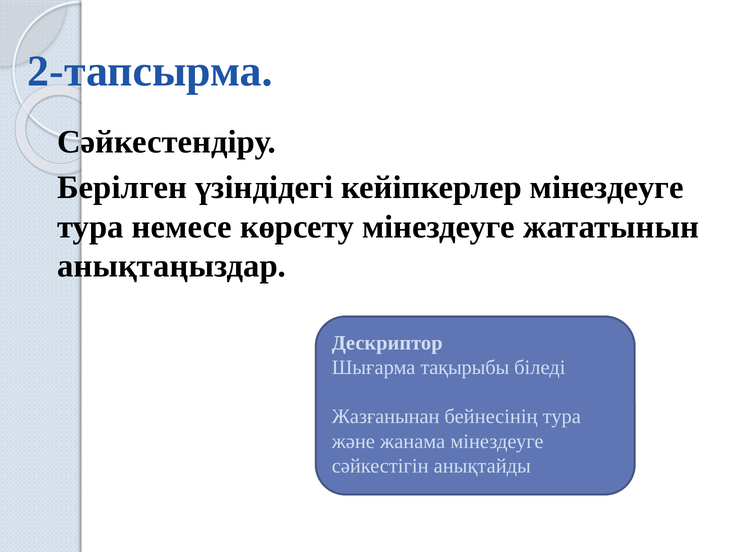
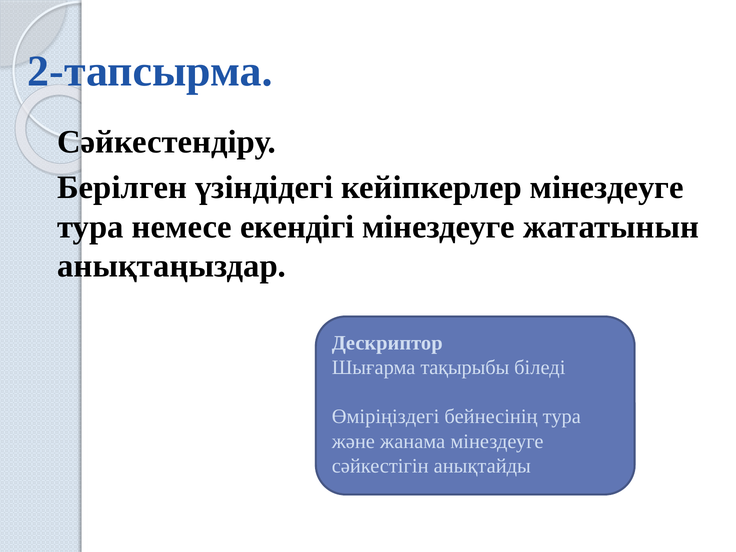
көрсету: көрсету -> екендігі
Жазғанынан: Жазғанынан -> Өміріңіздегі
